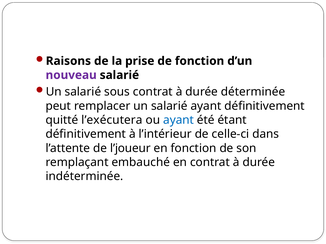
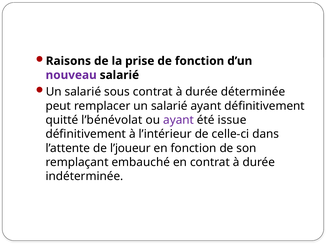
l’exécutera: l’exécutera -> l’bénévolat
ayant at (179, 120) colour: blue -> purple
étant: étant -> issue
